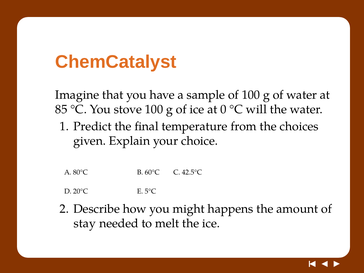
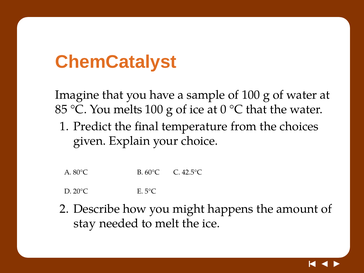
stove: stove -> melts
°C will: will -> that
